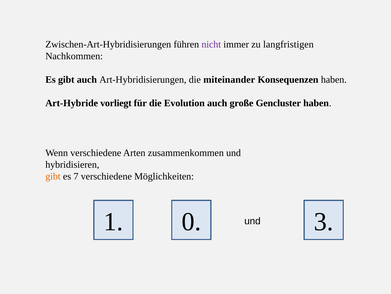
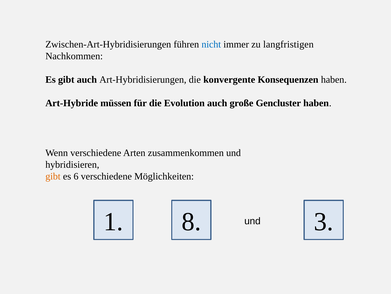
nicht colour: purple -> blue
miteinander: miteinander -> konvergente
vorliegt: vorliegt -> müssen
7: 7 -> 6
0: 0 -> 8
